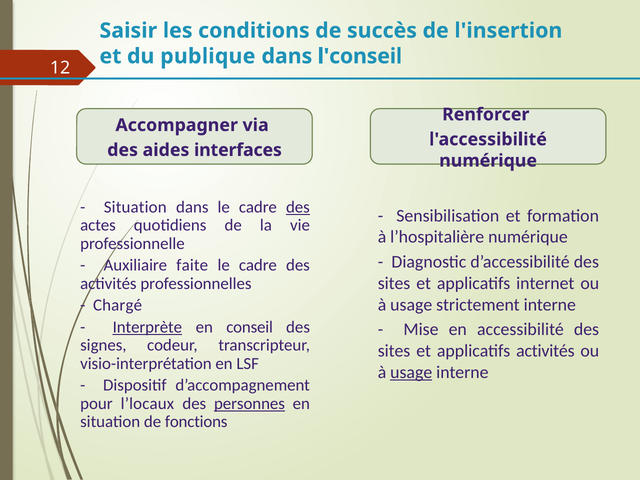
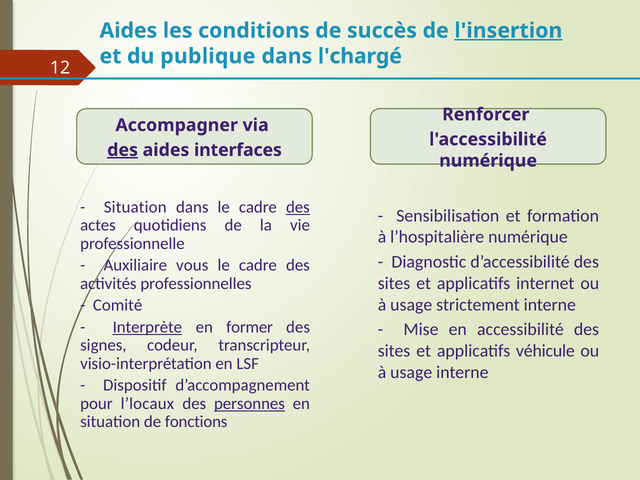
Saisir at (128, 31): Saisir -> Aides
l'insertion underline: none -> present
l'conseil: l'conseil -> l'chargé
des at (123, 150) underline: none -> present
faite: faite -> vous
Chargé: Chargé -> Comité
conseil: conseil -> former
applicatifs activités: activités -> véhicule
usage at (411, 372) underline: present -> none
